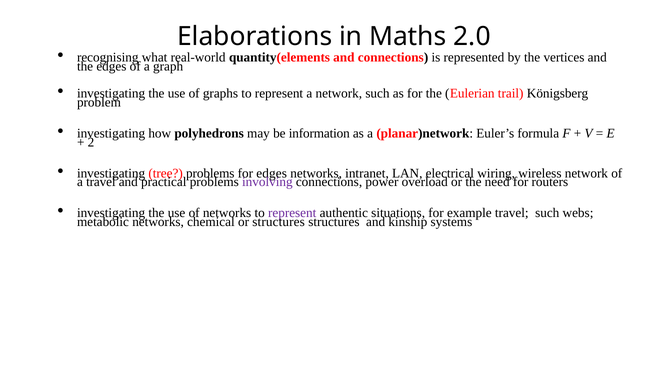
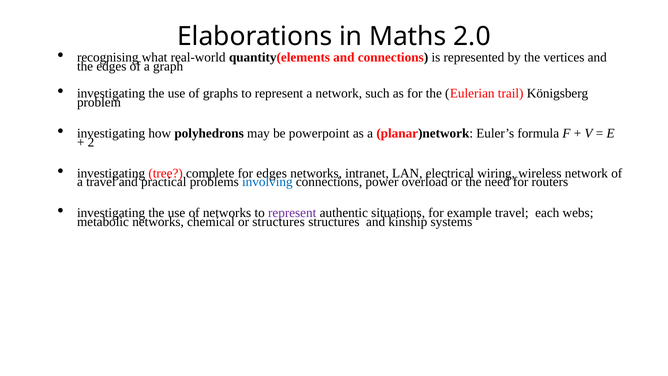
information: information -> powerpoint
tree problems: problems -> complete
involving colour: purple -> blue
travel such: such -> each
